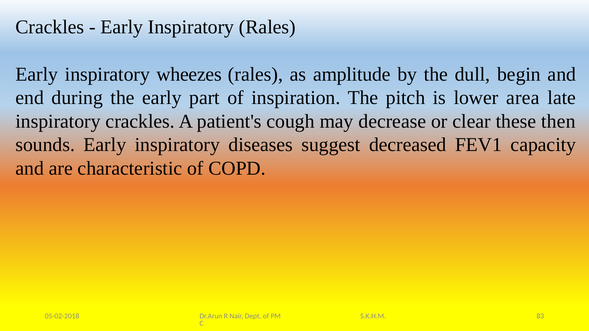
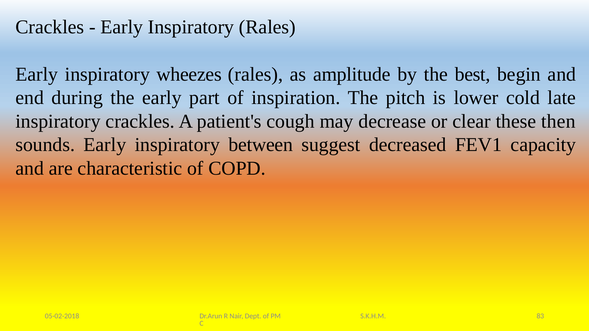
dull: dull -> best
area: area -> cold
diseases: diseases -> between
